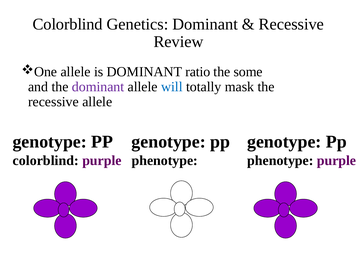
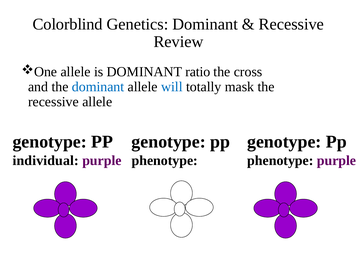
some: some -> cross
dominant at (98, 87) colour: purple -> blue
colorblind at (46, 160): colorblind -> individual
